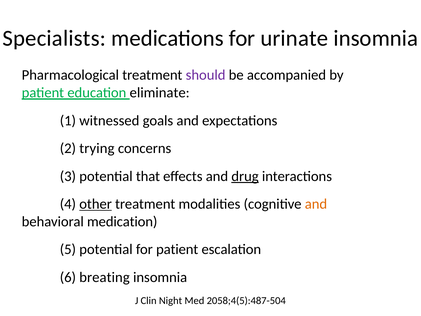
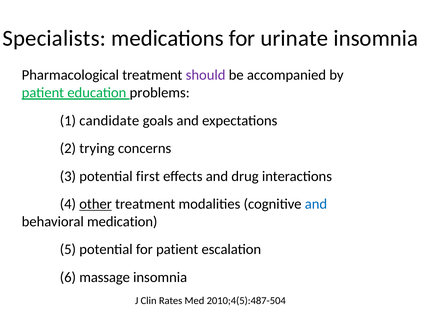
eliminate: eliminate -> problems
witnessed: witnessed -> candidate
that: that -> first
drug underline: present -> none
and at (316, 204) colour: orange -> blue
breating: breating -> massage
Night: Night -> Rates
2058;4(5):487-504: 2058;4(5):487-504 -> 2010;4(5):487-504
